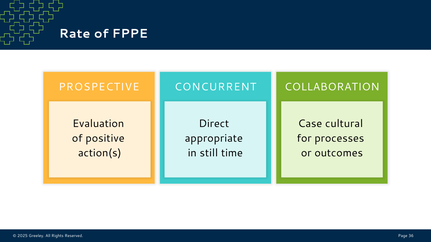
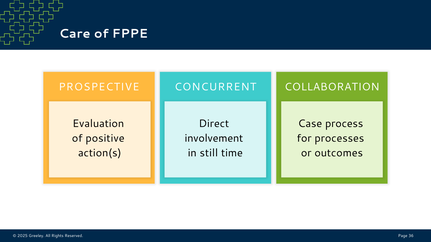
Rate: Rate -> Care
cultural: cultural -> process
appropriate: appropriate -> involvement
